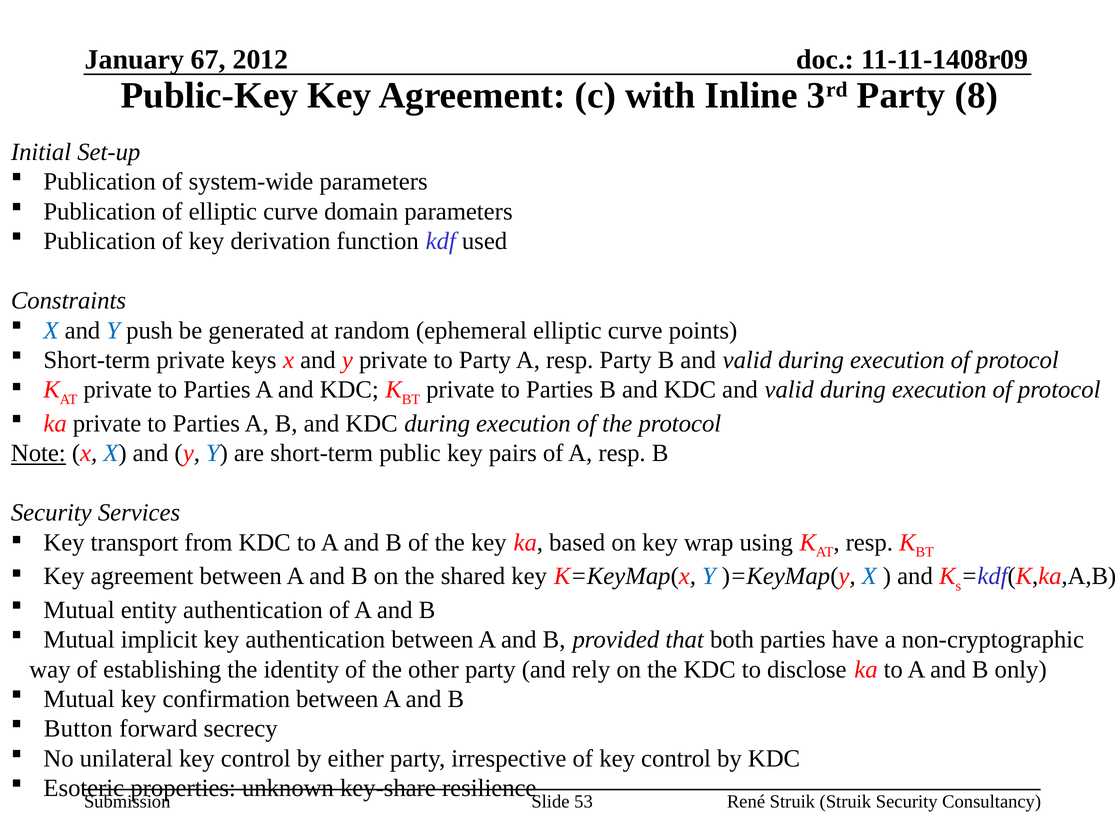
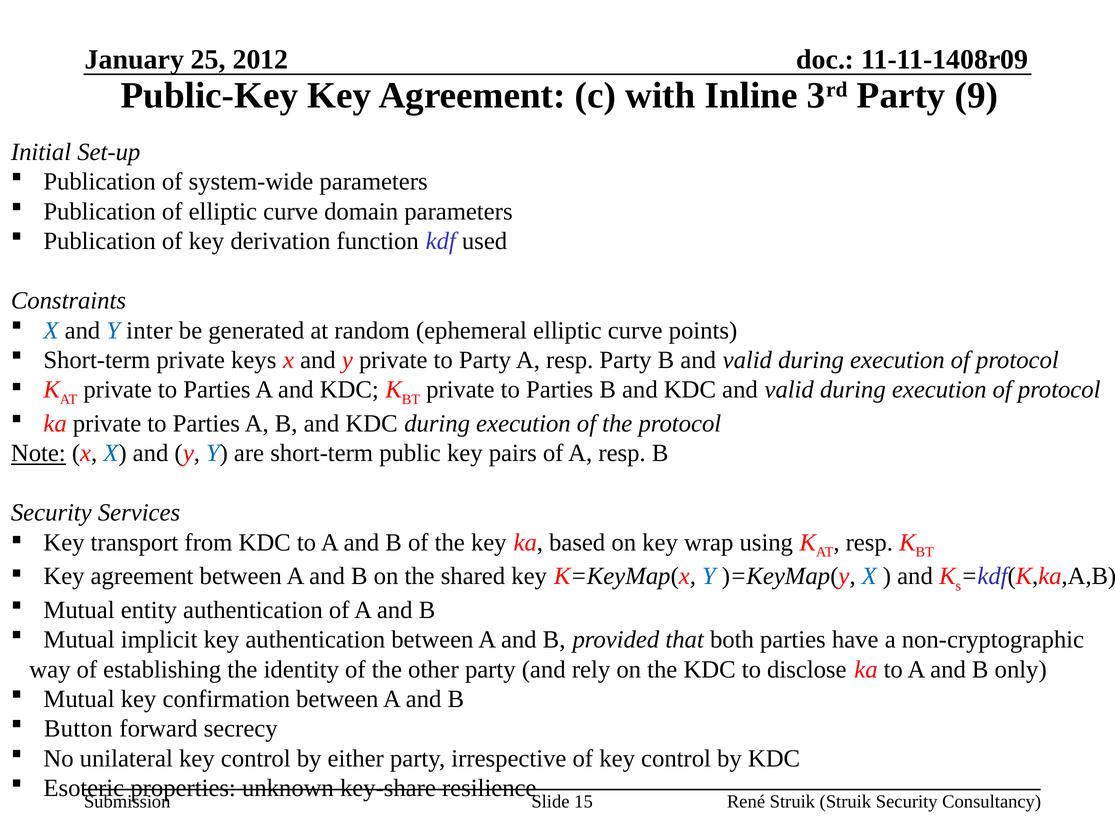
67: 67 -> 25
8: 8 -> 9
push: push -> inter
53: 53 -> 15
